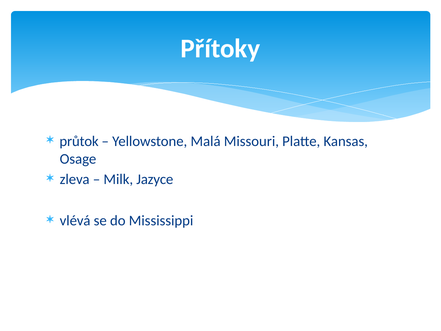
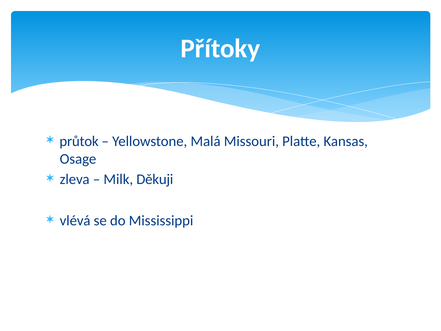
Jazyce: Jazyce -> Děkuji
